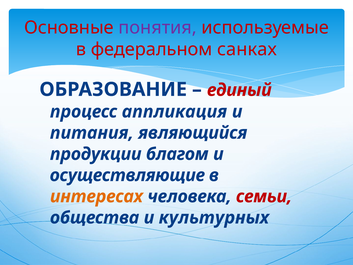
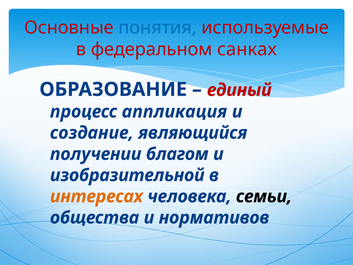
понятия colour: purple -> blue
питания: питания -> создание
продукции: продукции -> получении
осуществляющие: осуществляющие -> изобразительной
семьи colour: red -> black
культурных: культурных -> нормативов
